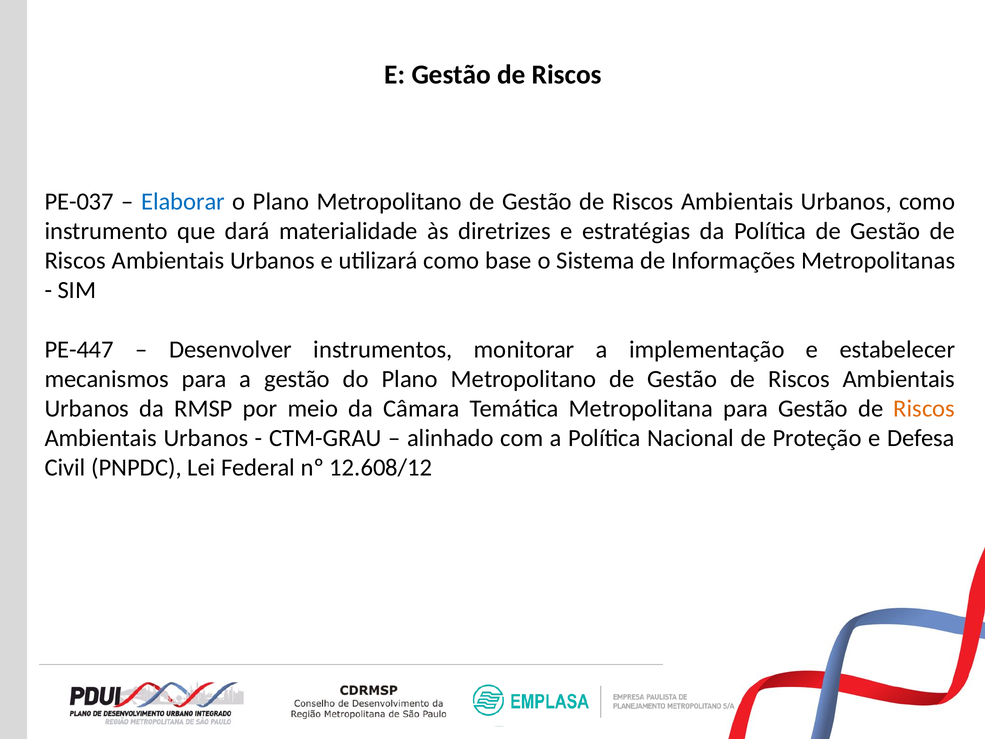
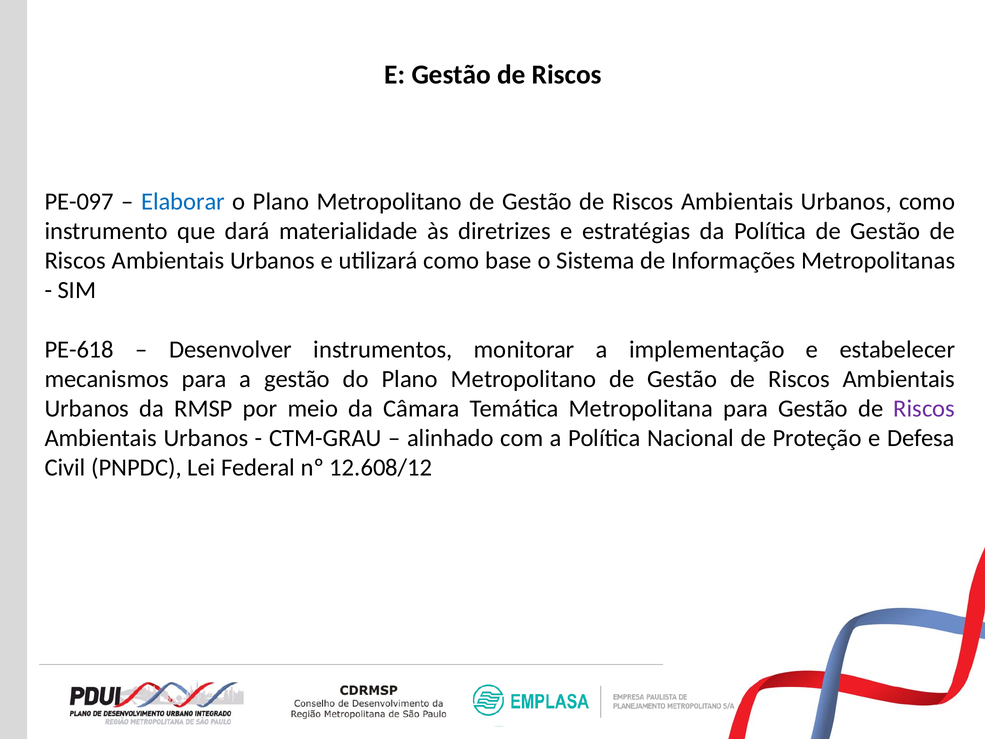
PE-037: PE-037 -> PE-097
PE-447: PE-447 -> PE-618
Riscos at (924, 408) colour: orange -> purple
